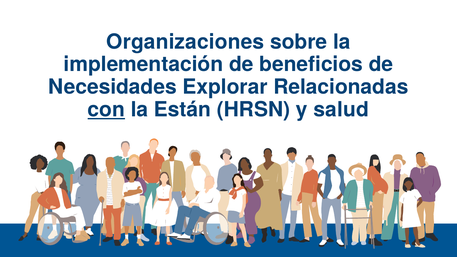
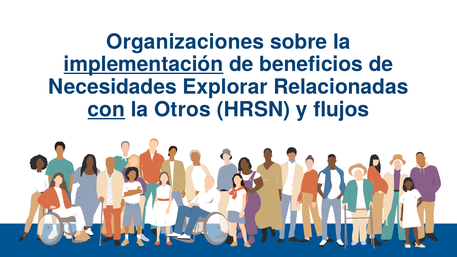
implementación underline: none -> present
Están: Están -> Otros
salud: salud -> flujos
